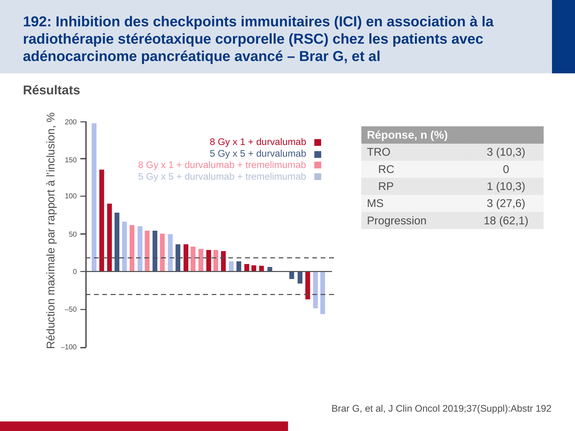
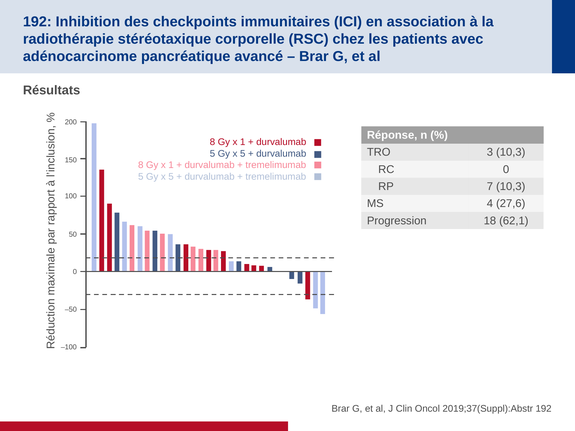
RP 1: 1 -> 7
MS 3: 3 -> 4
